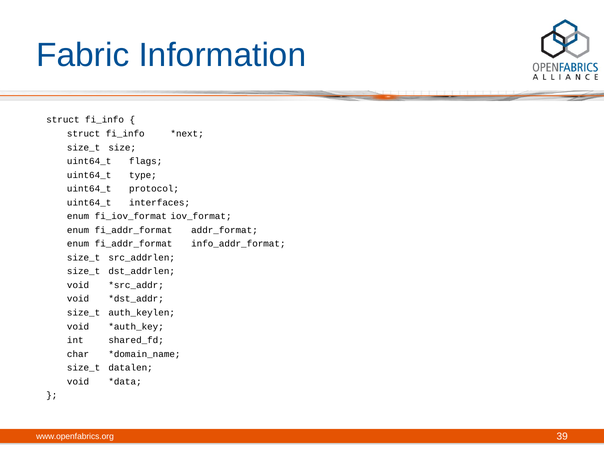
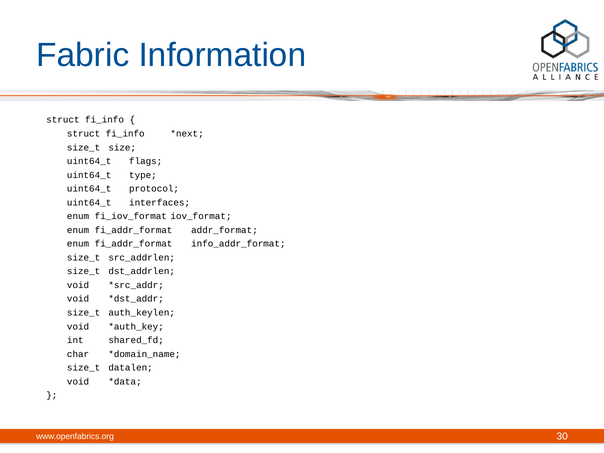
39: 39 -> 30
